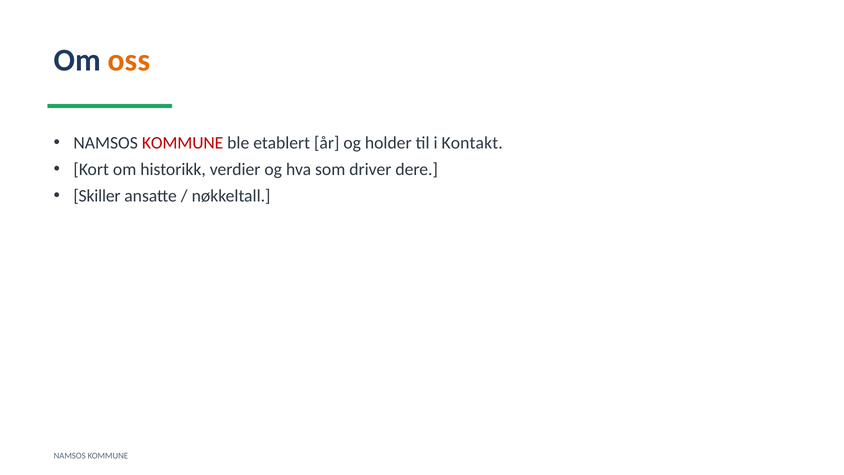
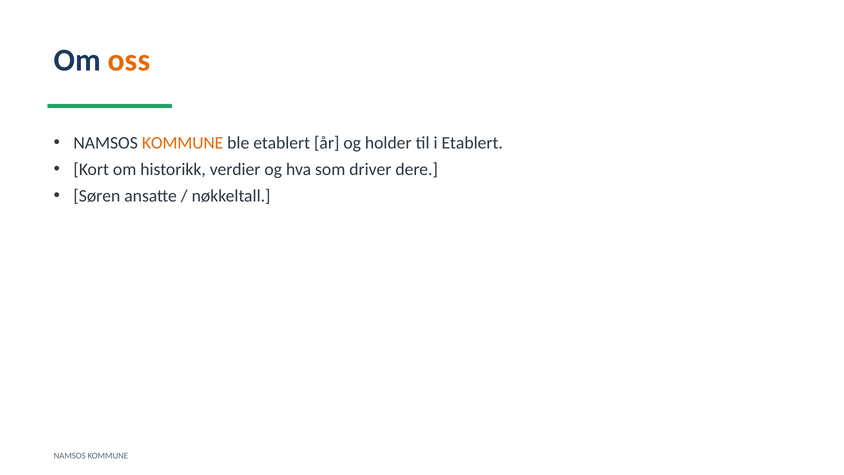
KOMMUNE at (183, 143) colour: red -> orange
i Kontakt: Kontakt -> Etablert
Skiller: Skiller -> Søren
